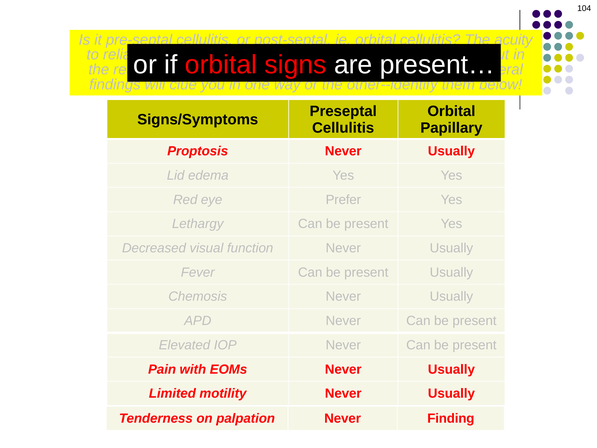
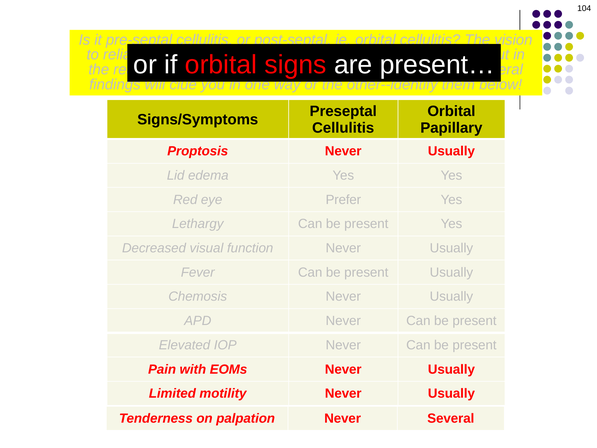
acuity: acuity -> vision
Never Finding: Finding -> Several
